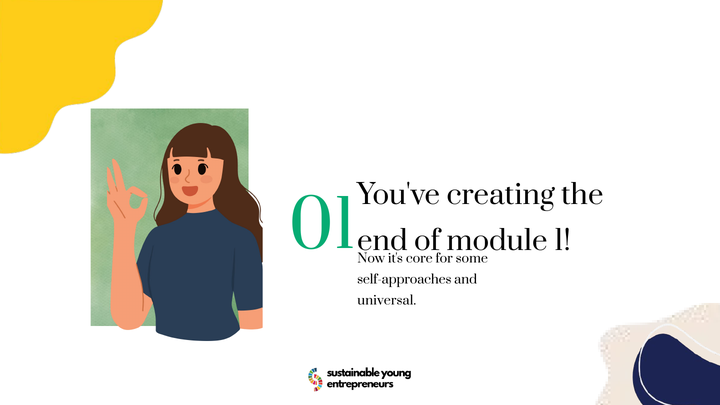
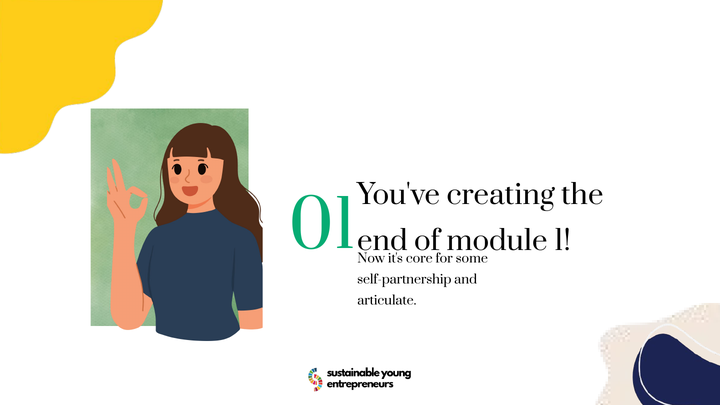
self-approaches: self-approaches -> self-partnership
universal: universal -> articulate
